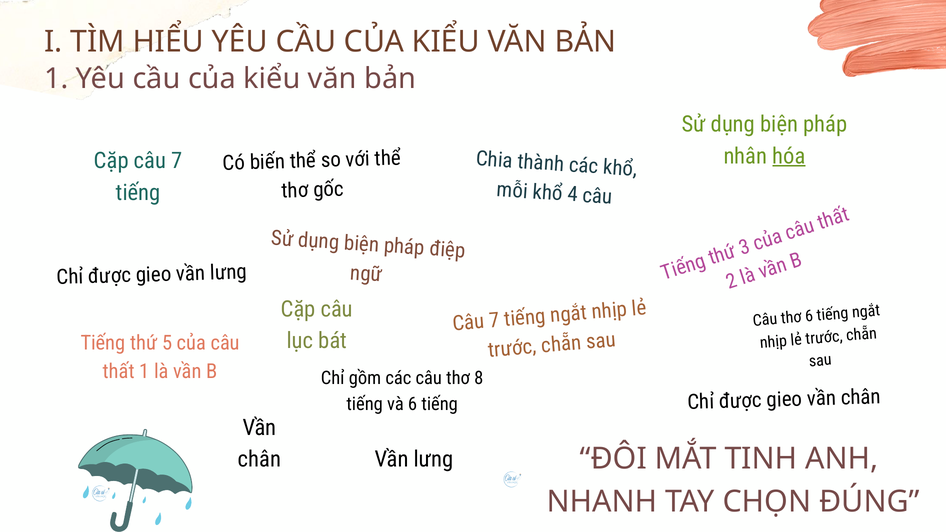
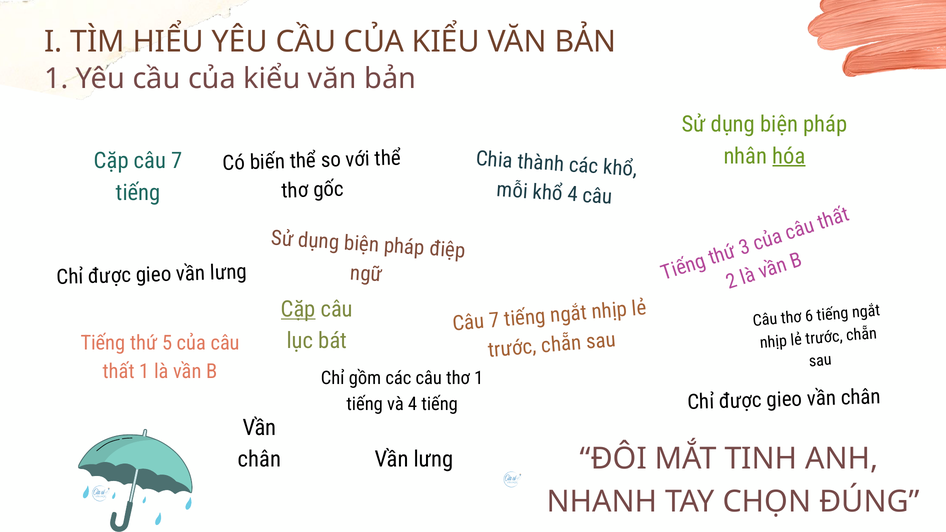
Cặp at (298, 309) underline: none -> present
thơ 8: 8 -> 1
và 6: 6 -> 4
